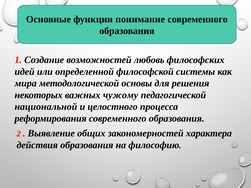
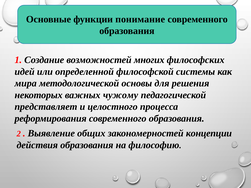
любовь: любовь -> многих
национальной: национальной -> представляет
характера: характера -> концепции
